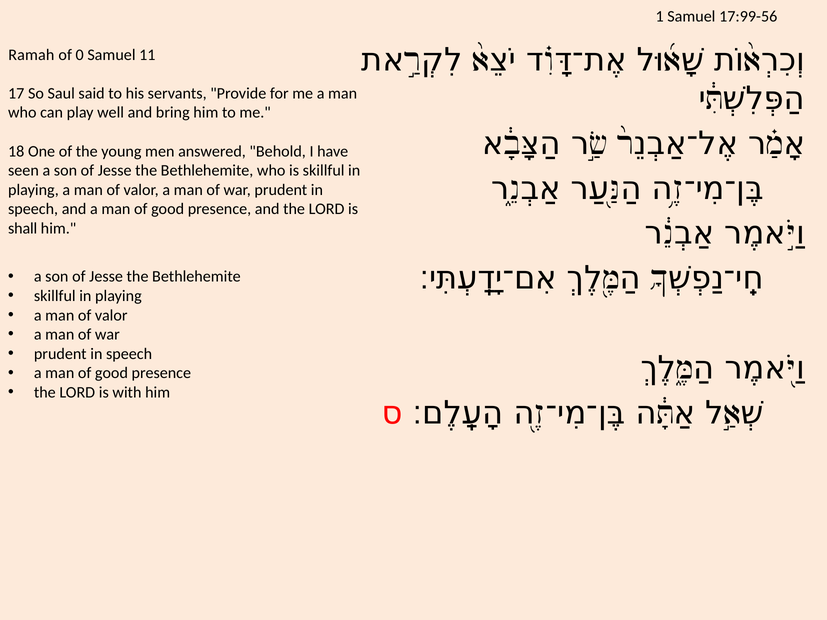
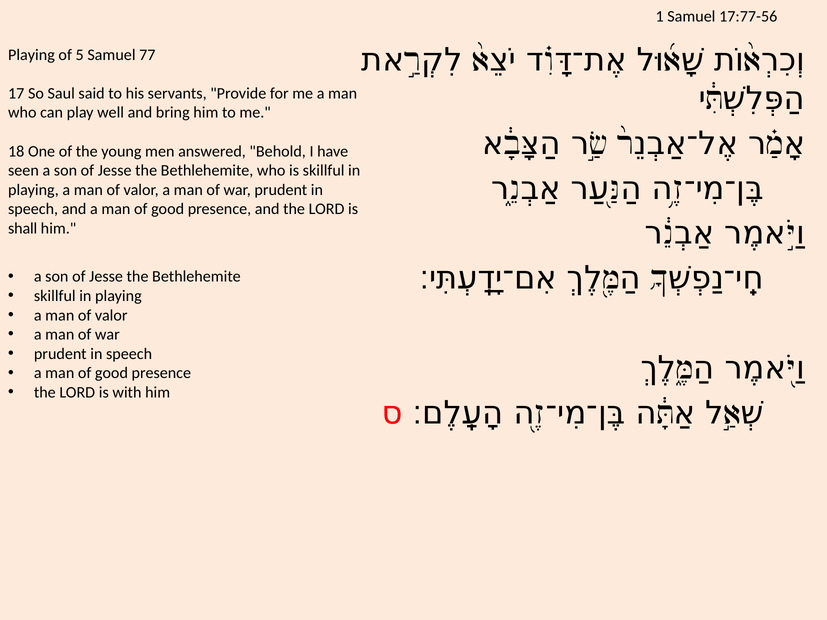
17:99-56: 17:99-56 -> 17:77-56
Ramah at (31, 55): Ramah -> Playing
0: 0 -> 5
11: 11 -> 77
